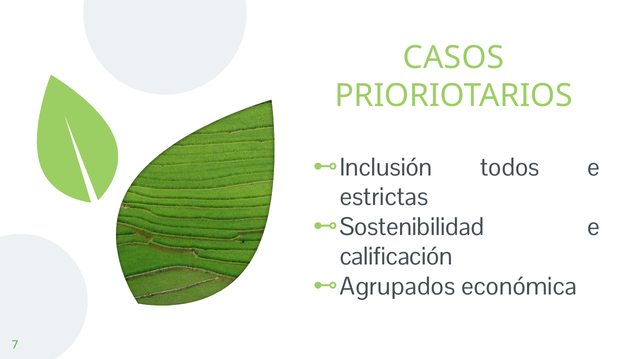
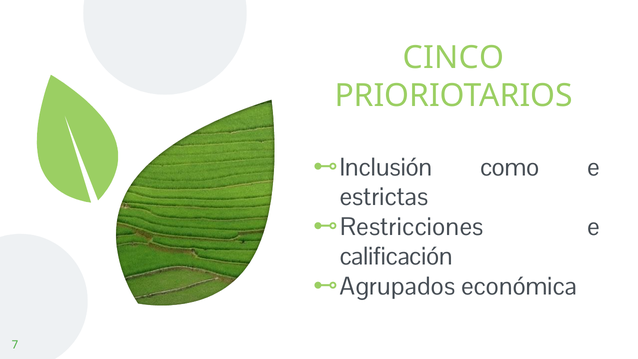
CASOS: CASOS -> CINCO
todos: todos -> como
Sostenibilidad: Sostenibilidad -> Restricciones
